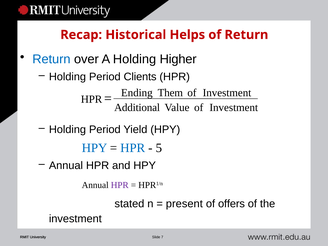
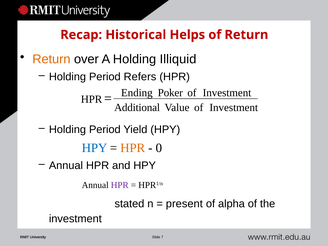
Return at (51, 59) colour: blue -> orange
Higher: Higher -> Illiquid
Clients: Clients -> Refers
Them: Them -> Poker
HPR at (133, 148) colour: blue -> orange
5: 5 -> 0
offers: offers -> alpha
